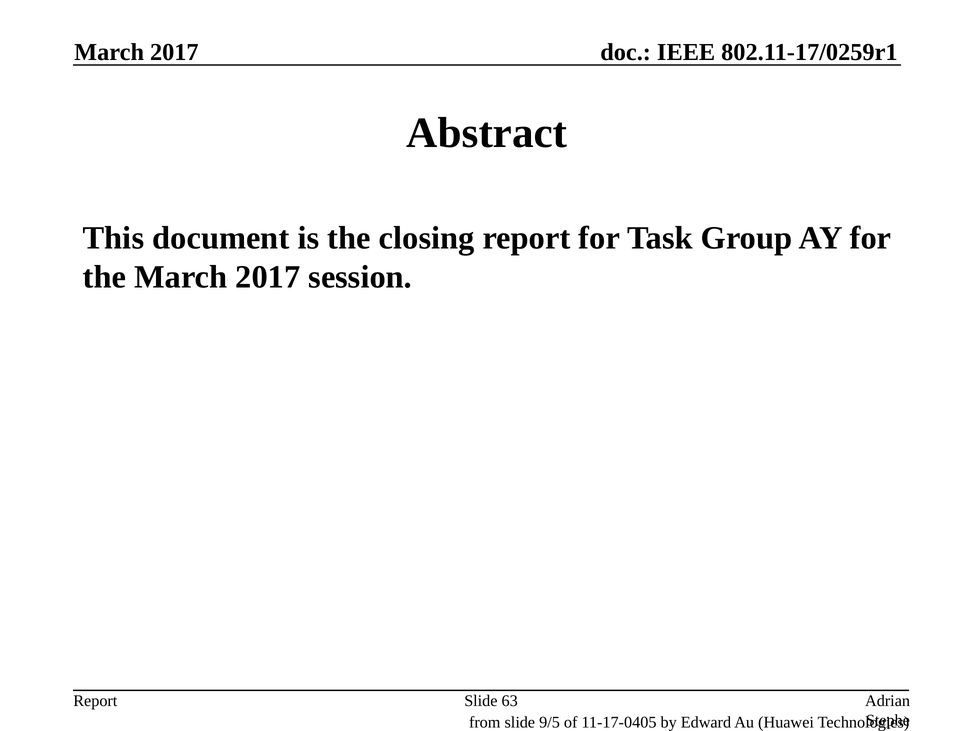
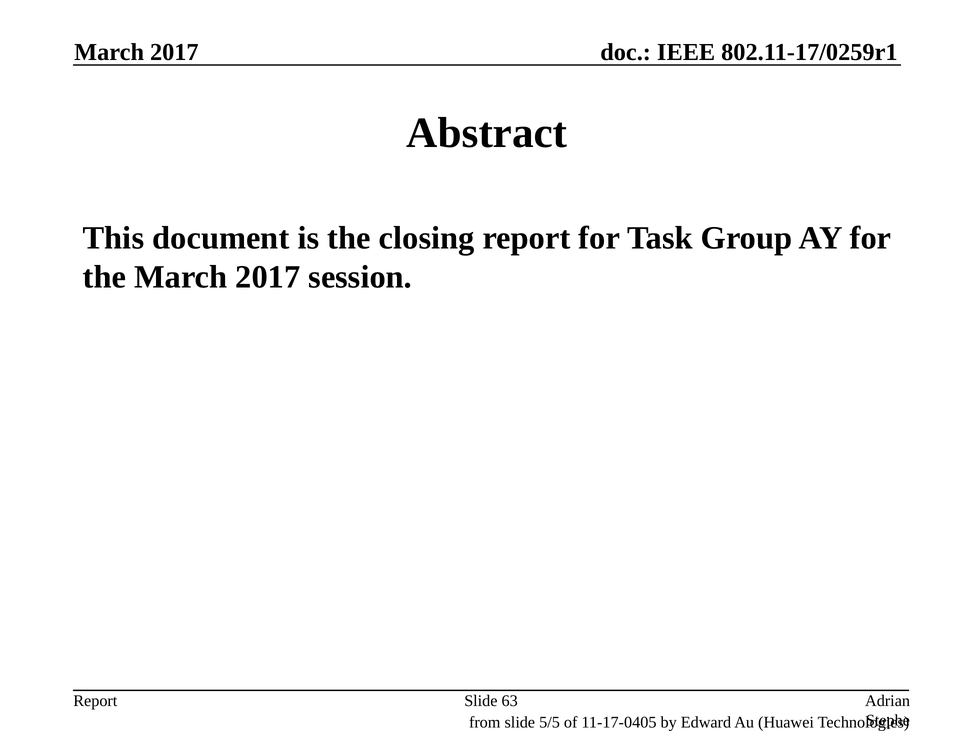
9/5: 9/5 -> 5/5
